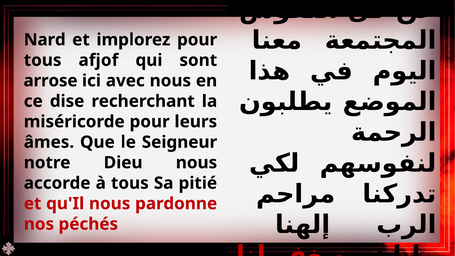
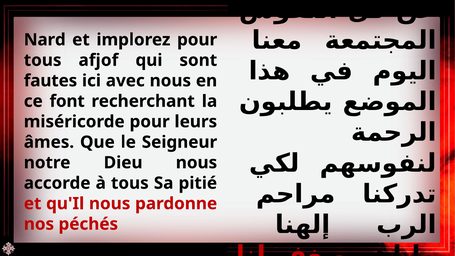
arrose: arrose -> fautes
dise: dise -> font
